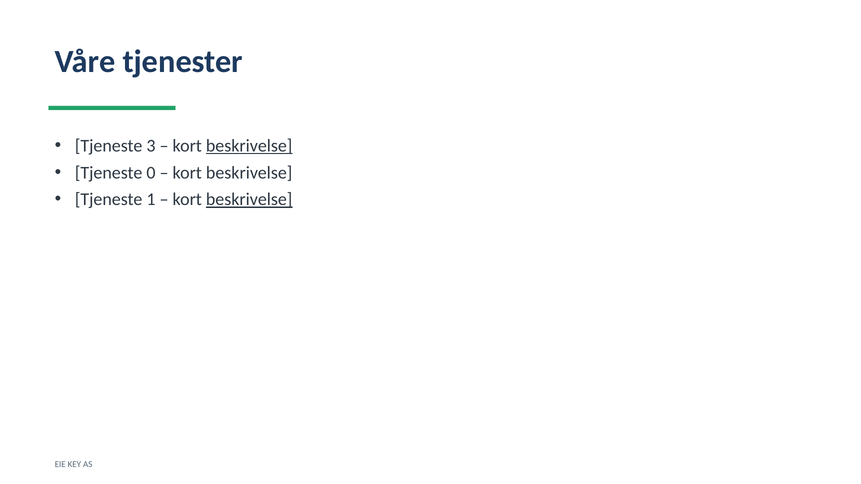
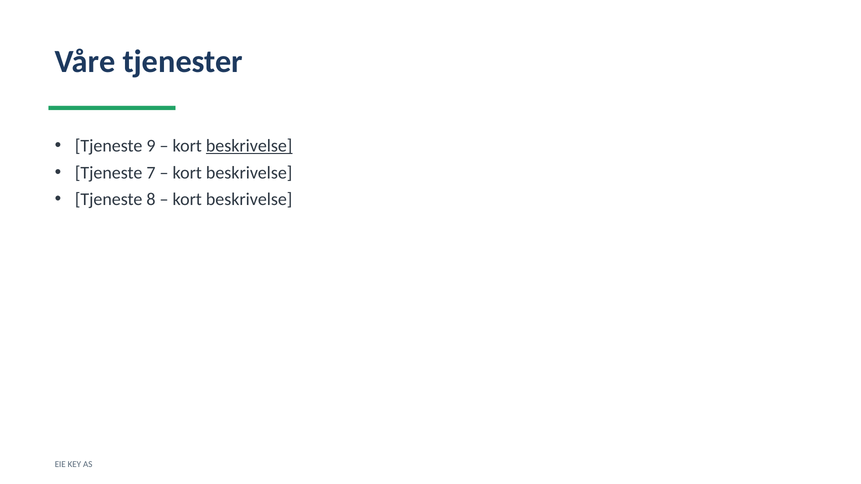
3: 3 -> 9
0: 0 -> 7
1: 1 -> 8
beskrivelse at (249, 200) underline: present -> none
